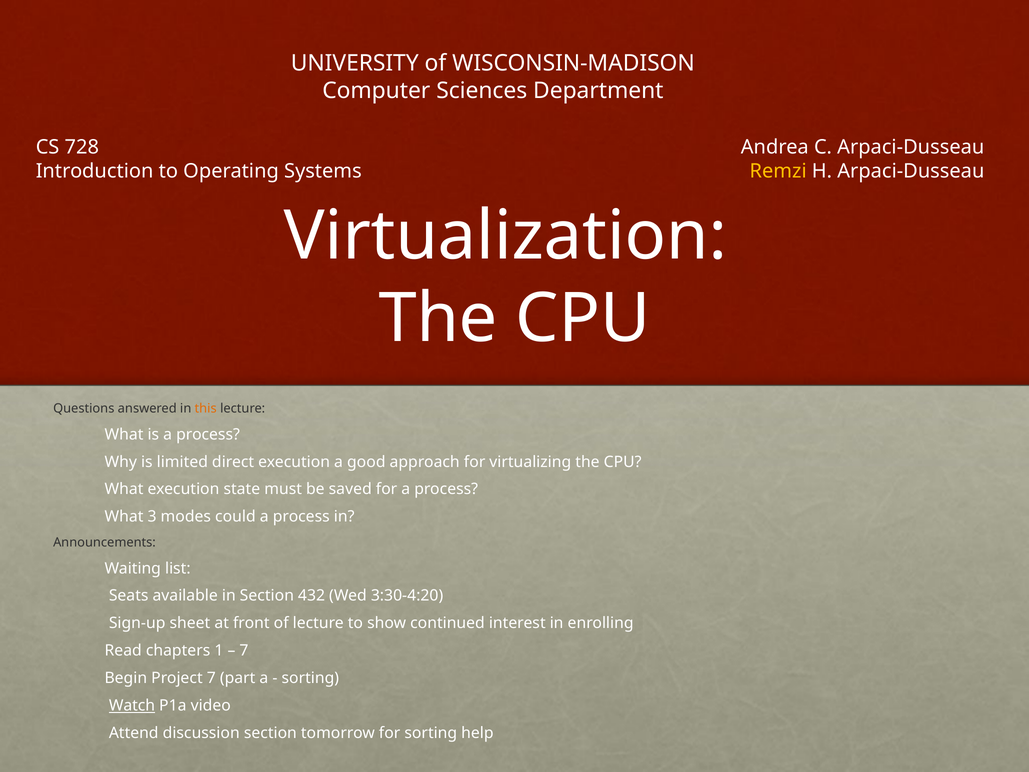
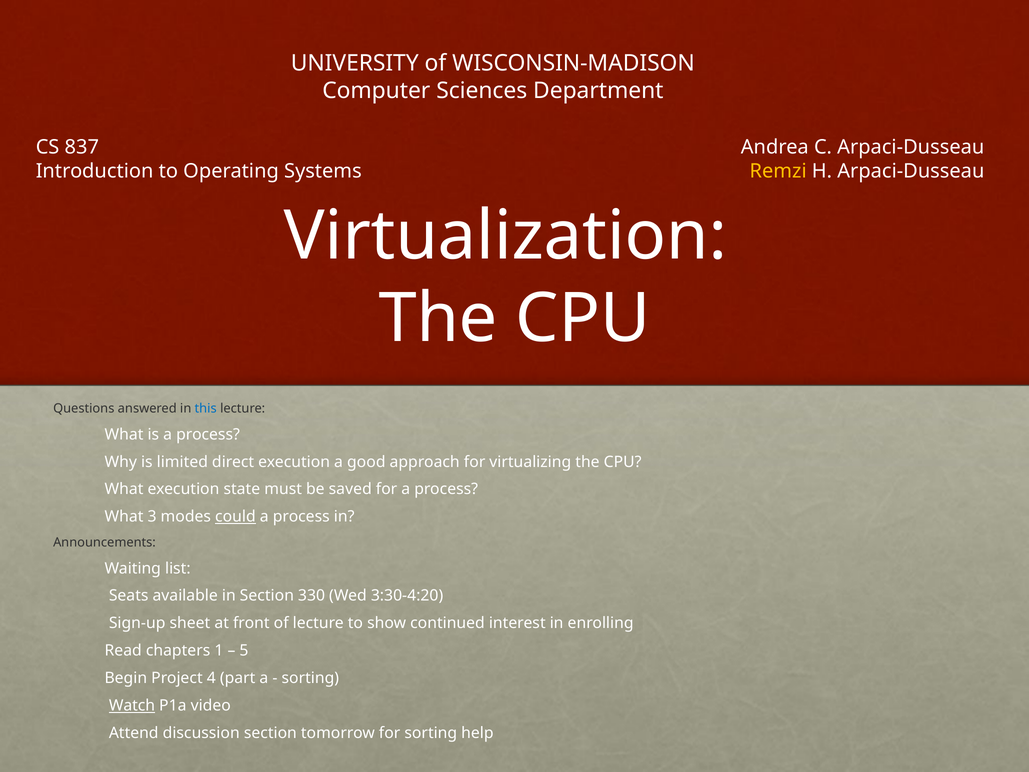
728: 728 -> 837
this colour: orange -> blue
could underline: none -> present
432: 432 -> 330
7 at (244, 651): 7 -> 5
Project 7: 7 -> 4
